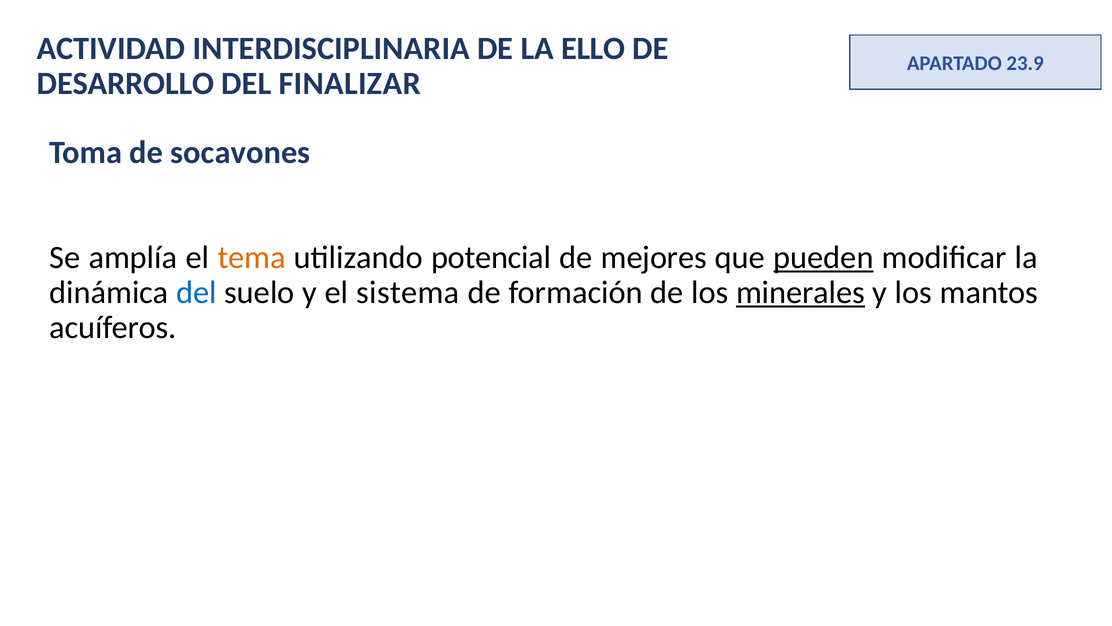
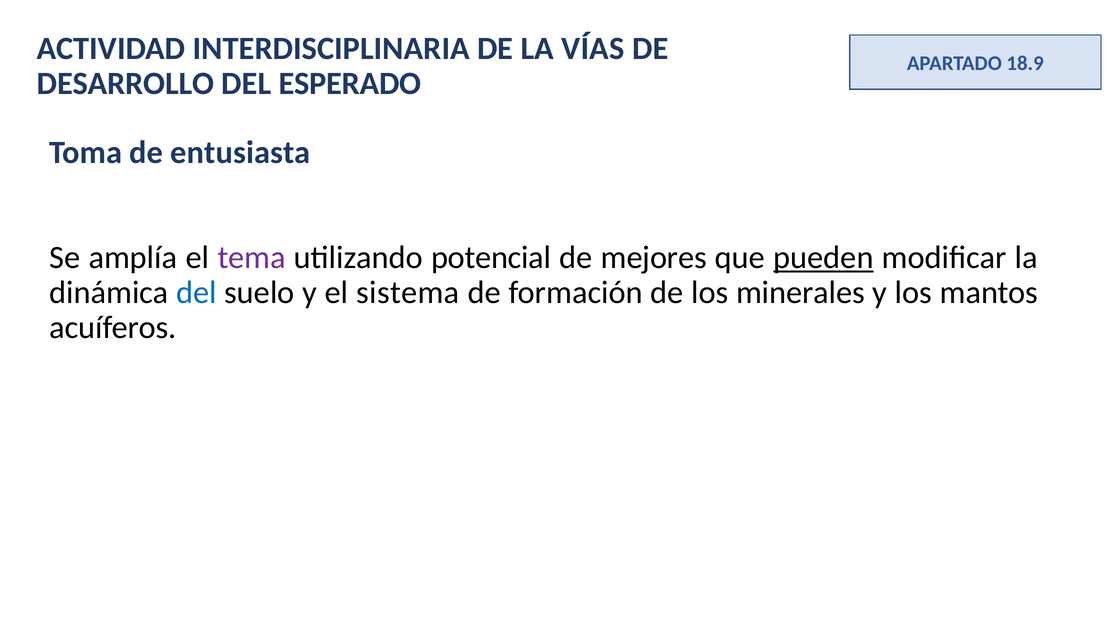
ELLO: ELLO -> VÍAS
23.9: 23.9 -> 18.9
FINALIZAR: FINALIZAR -> ESPERADO
socavones: socavones -> entusiasta
tema colour: orange -> purple
minerales underline: present -> none
